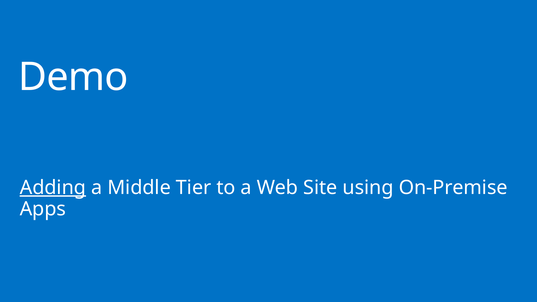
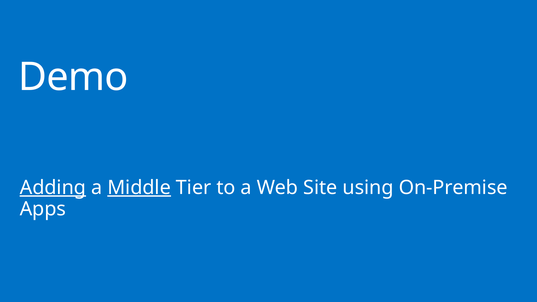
Middle underline: none -> present
